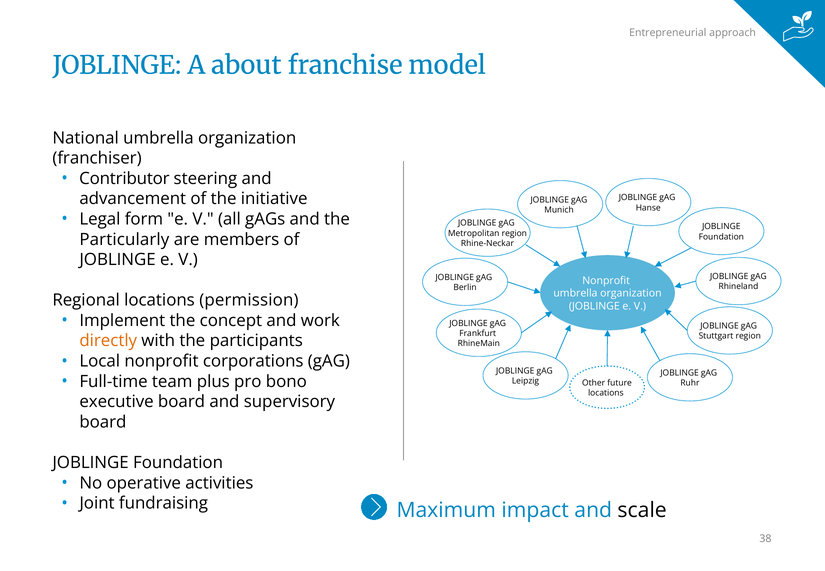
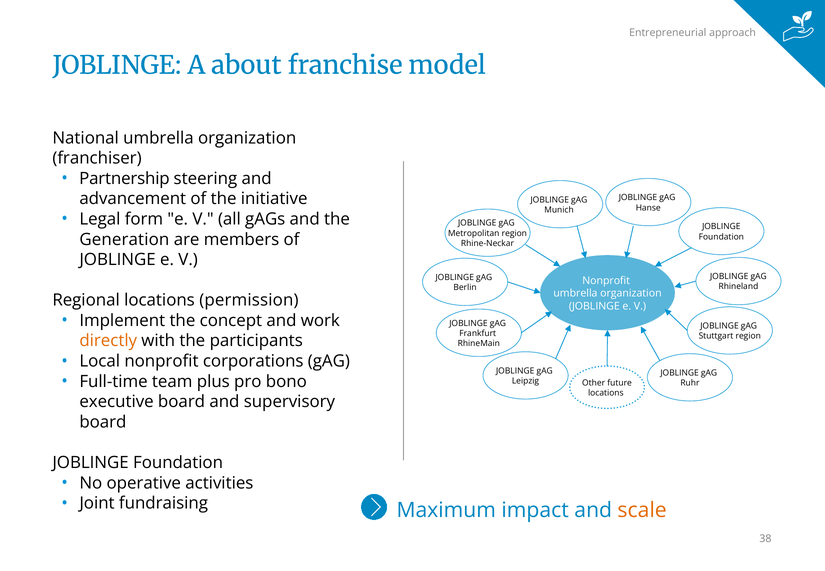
Contributor: Contributor -> Partnership
Particularly: Particularly -> Generation
scale colour: black -> orange
